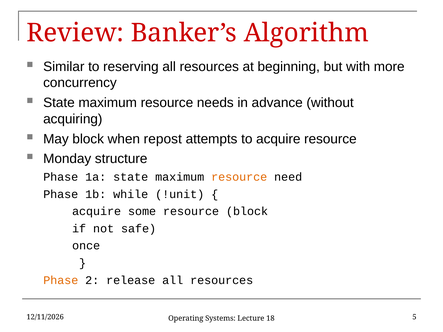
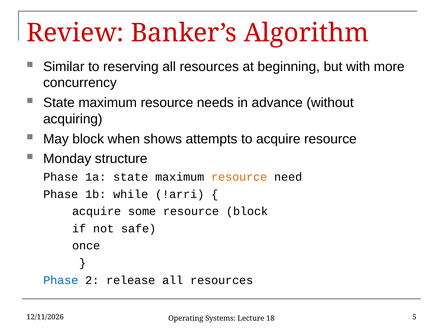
repost: repost -> shows
!unit: !unit -> !arri
Phase at (61, 280) colour: orange -> blue
